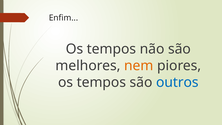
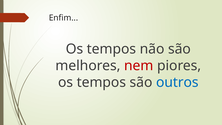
nem colour: orange -> red
